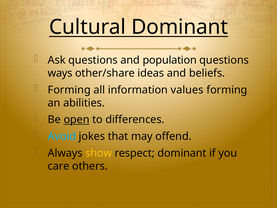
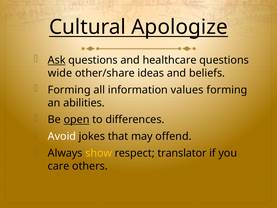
Cultural Dominant: Dominant -> Apologize
Ask underline: none -> present
population: population -> healthcare
ways: ways -> wide
Avoid colour: light blue -> white
respect dominant: dominant -> translator
